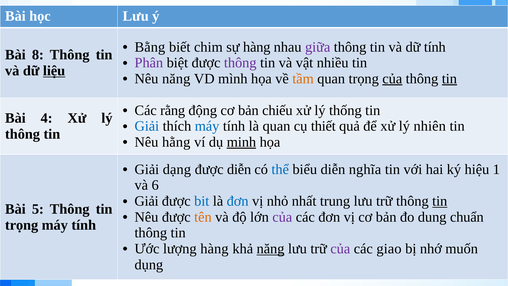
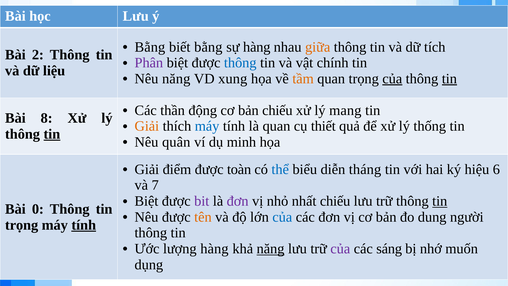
biết chim: chim -> bằng
giữa colour: purple -> orange
dữ tính: tính -> tích
8: 8 -> 2
thông at (240, 63) colour: purple -> blue
nhiều: nhiều -> chính
liệu underline: present -> none
mình: mình -> xung
rằng: rằng -> thần
thống: thống -> mang
4: 4 -> 8
Giải at (147, 126) colour: blue -> orange
nhiên: nhiên -> thống
tin at (52, 134) underline: none -> present
hằng: hằng -> quân
minh underline: present -> none
dạng: dạng -> điểm
được diễn: diễn -> toàn
nghĩa: nghĩa -> tháng
1: 1 -> 6
6: 6 -> 7
Giải at (147, 201): Giải -> Biệt
bit colour: blue -> purple
đơn at (238, 201) colour: blue -> purple
nhất trung: trung -> chiếu
5: 5 -> 0
của at (282, 217) colour: purple -> blue
chuẩn: chuẩn -> người
tính at (84, 225) underline: none -> present
giao: giao -> sáng
